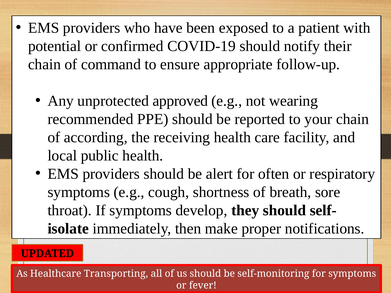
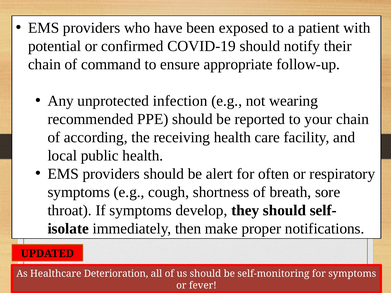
approved: approved -> infection
Transporting: Transporting -> Deterioration
